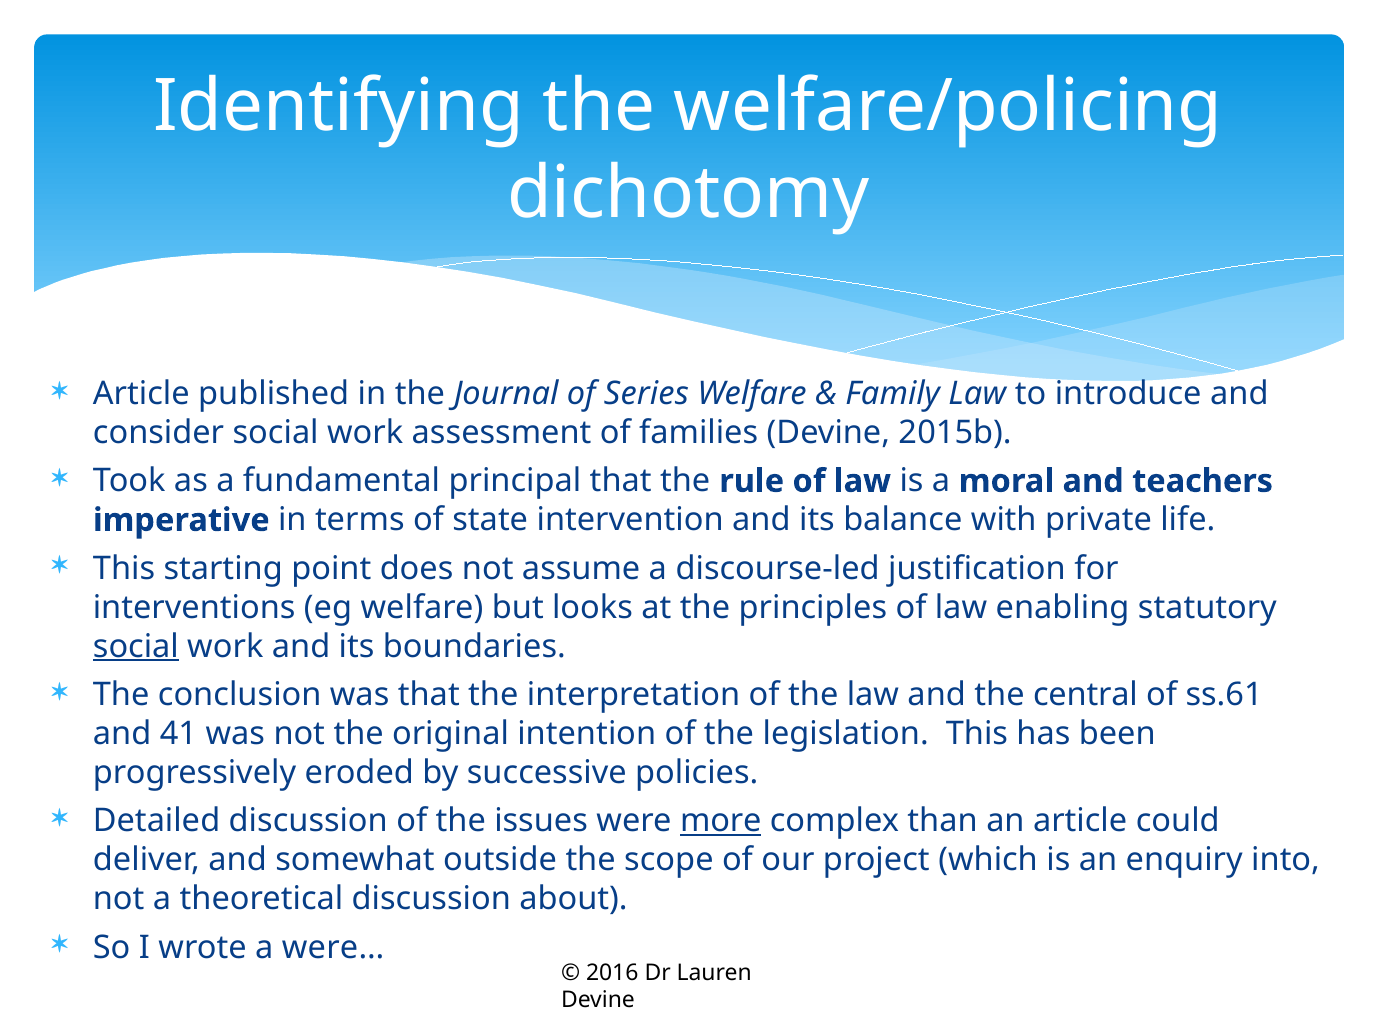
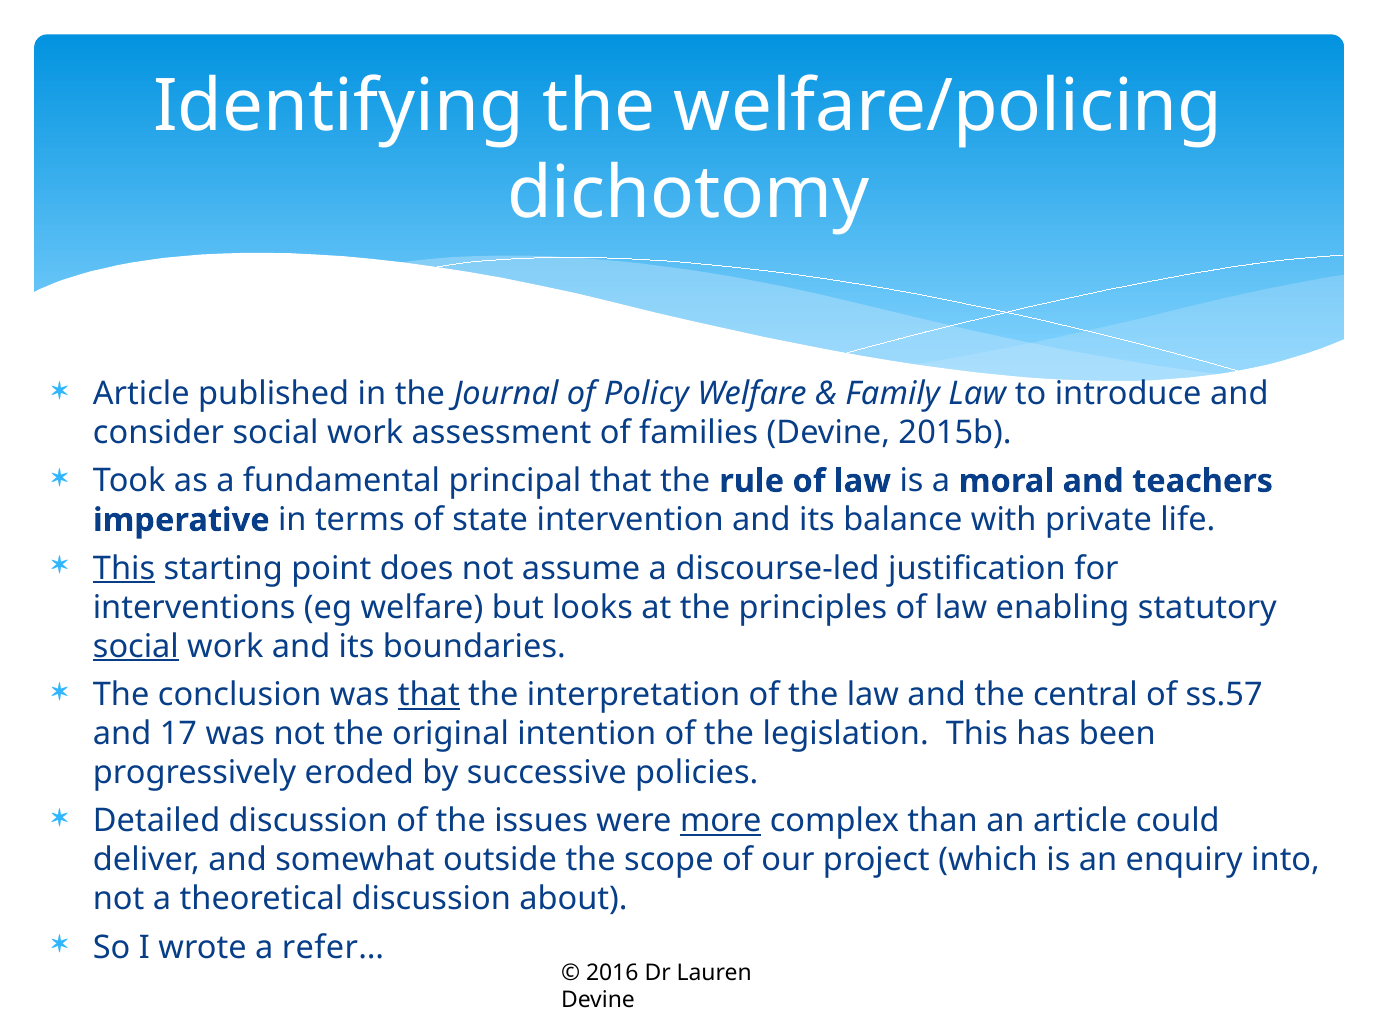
Series: Series -> Policy
This at (124, 568) underline: none -> present
that at (429, 695) underline: none -> present
ss.61: ss.61 -> ss.57
41: 41 -> 17
were…: were… -> refer…
